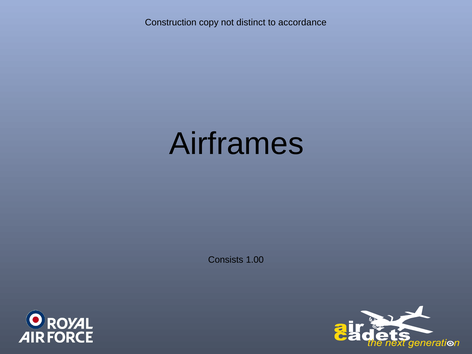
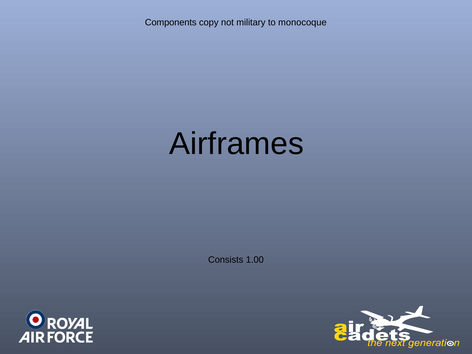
Construction: Construction -> Components
distinct: distinct -> military
accordance: accordance -> monocoque
